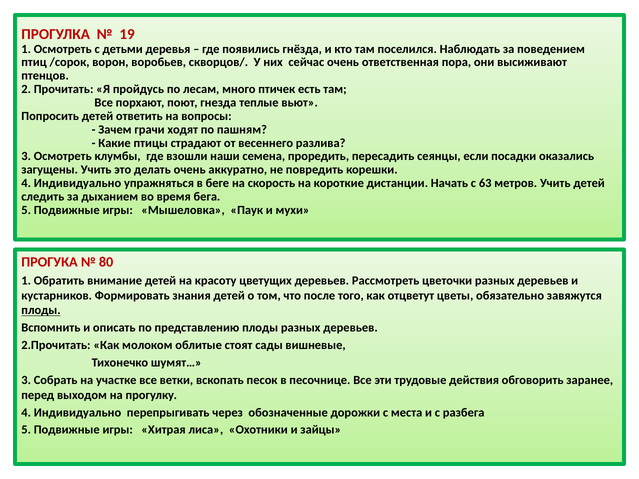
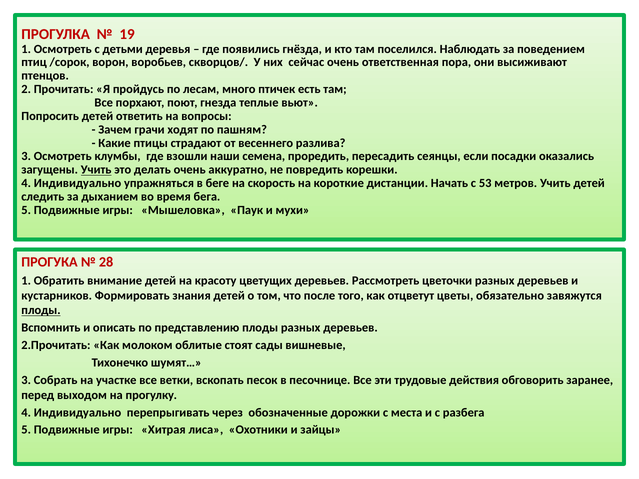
Учить at (96, 170) underline: none -> present
63: 63 -> 53
80: 80 -> 28
